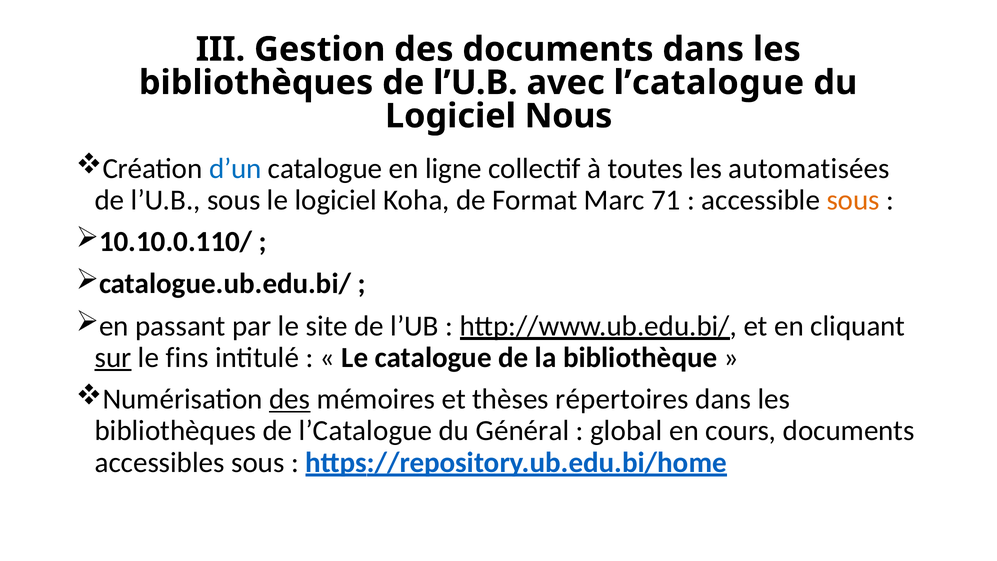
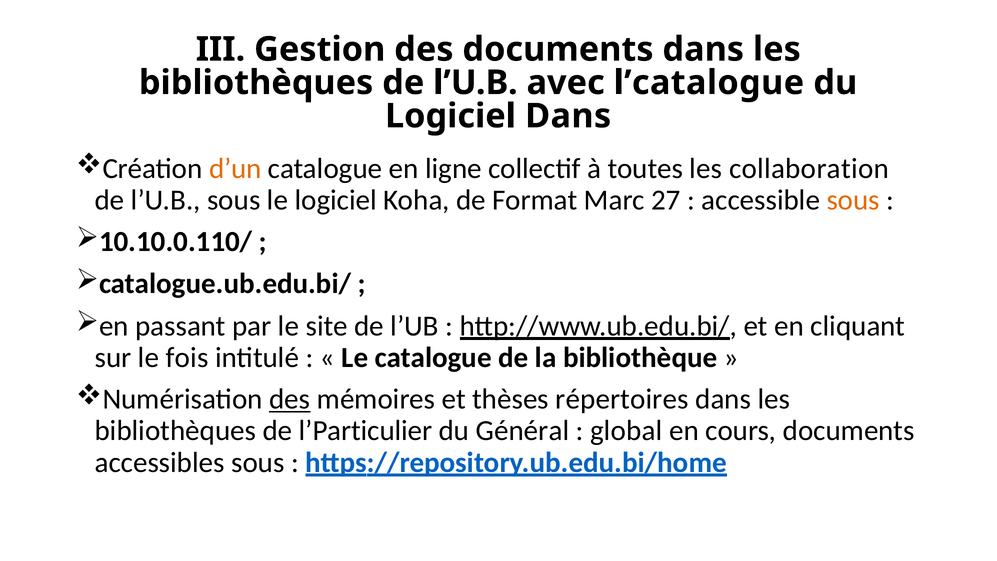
Logiciel Nous: Nous -> Dans
d’un colour: blue -> orange
automatisées: automatisées -> collaboration
71: 71 -> 27
sur underline: present -> none
fins: fins -> fois
de l’Catalogue: l’Catalogue -> l’Particulier
